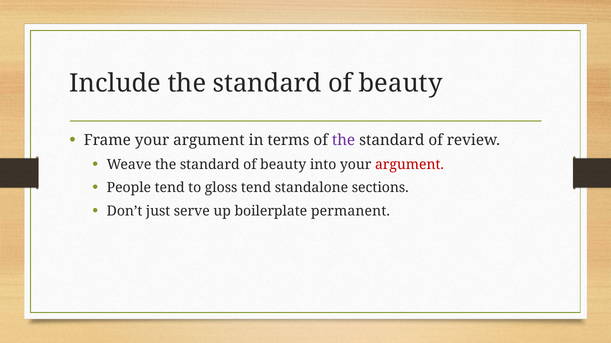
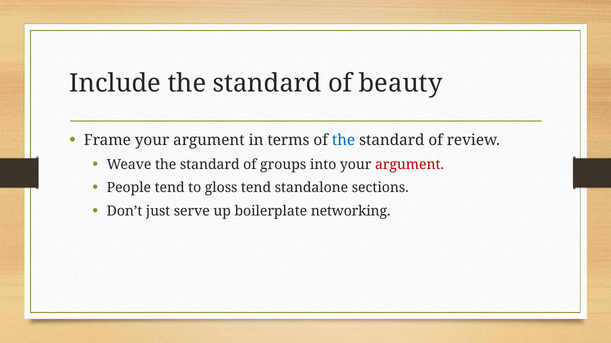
the at (344, 141) colour: purple -> blue
beauty at (283, 165): beauty -> groups
permanent: permanent -> networking
